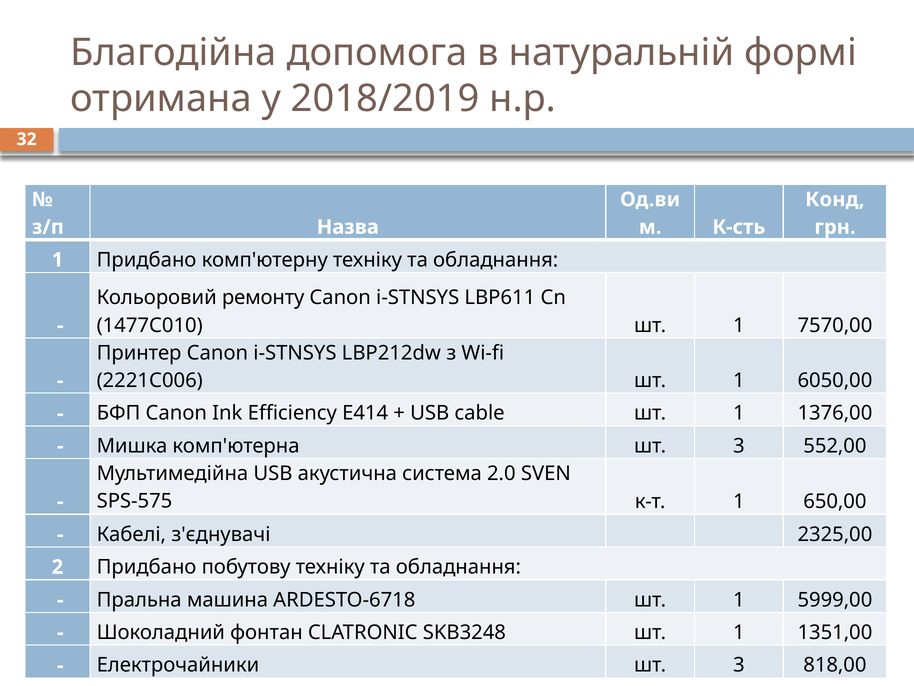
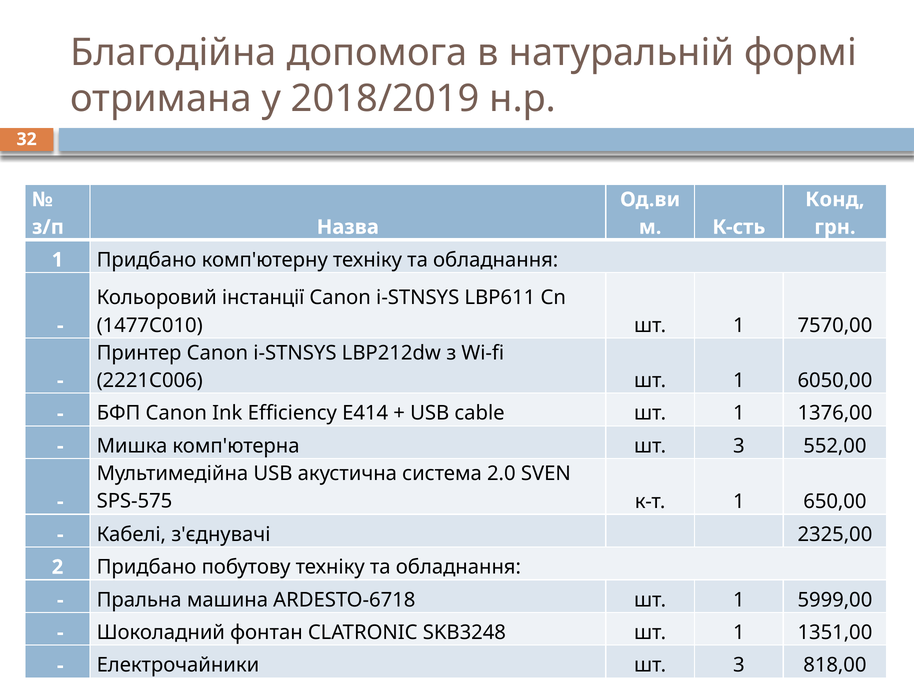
ремонту: ремонту -> інстанції
